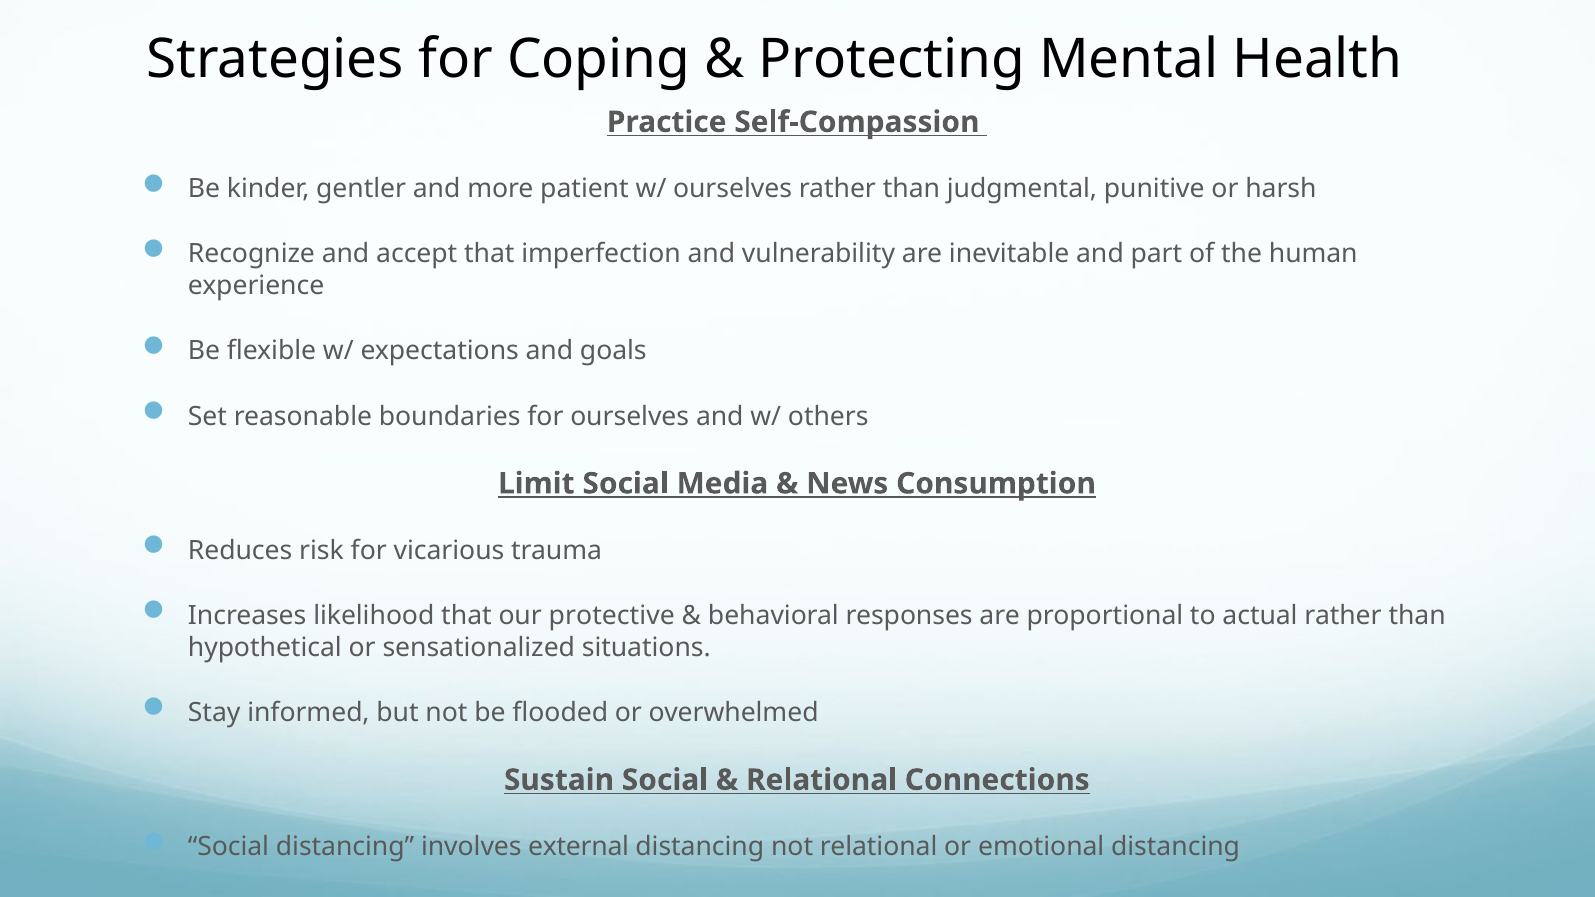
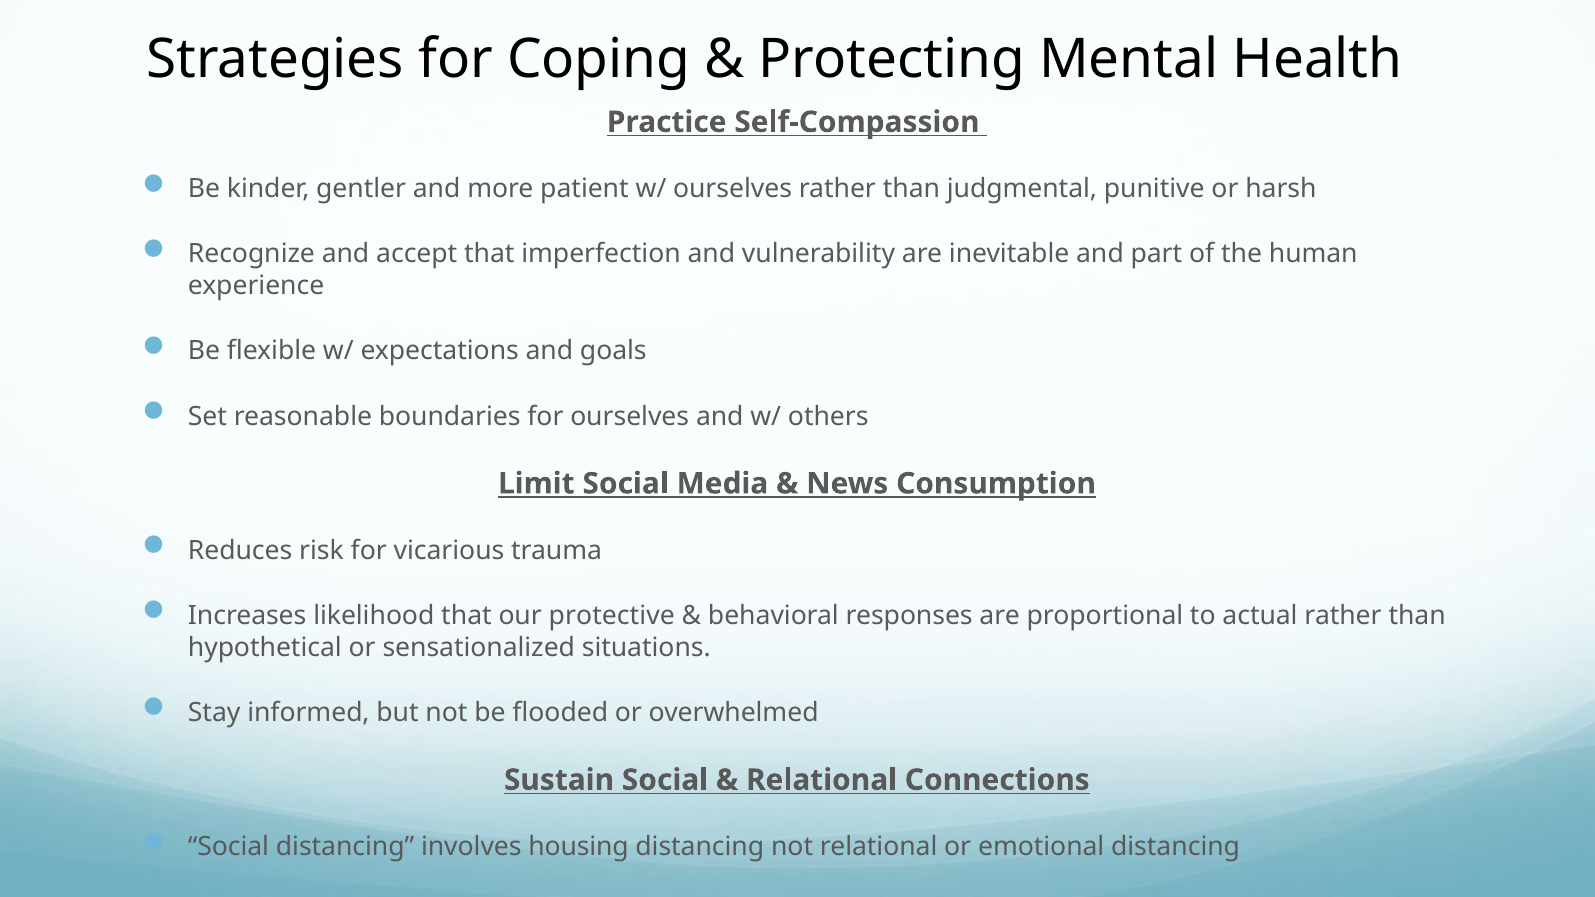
external: external -> housing
